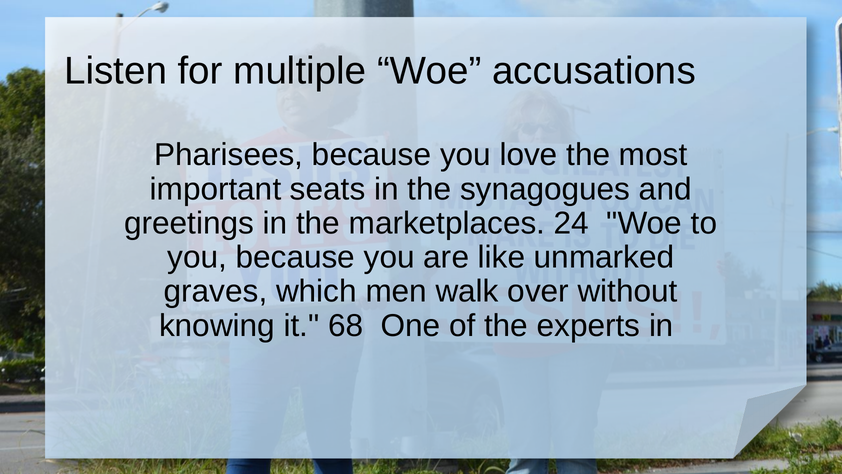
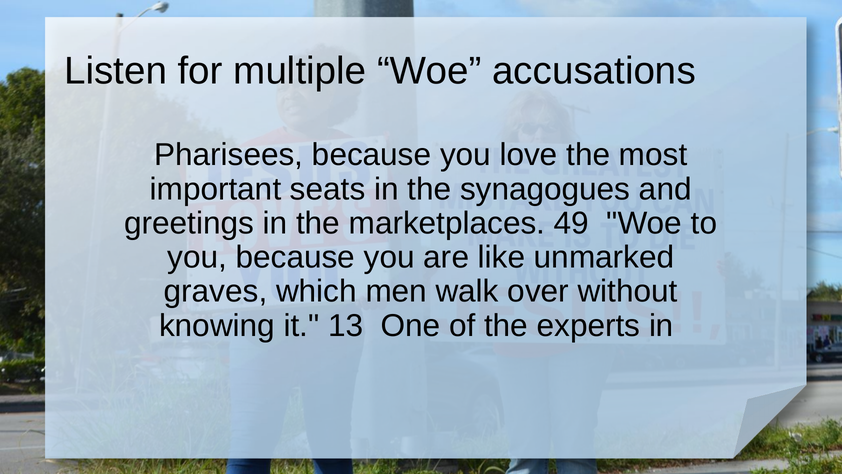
24: 24 -> 49
68: 68 -> 13
